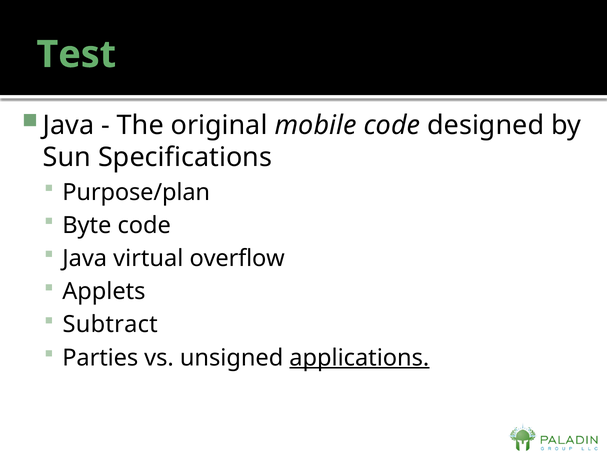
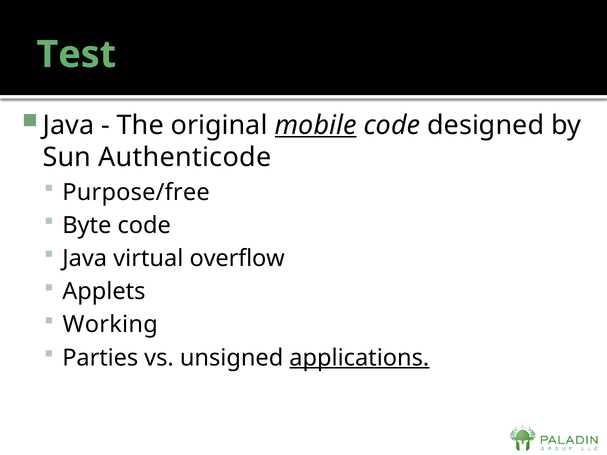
mobile underline: none -> present
Specifications: Specifications -> Authenticode
Purpose/plan: Purpose/plan -> Purpose/free
Subtract: Subtract -> Working
